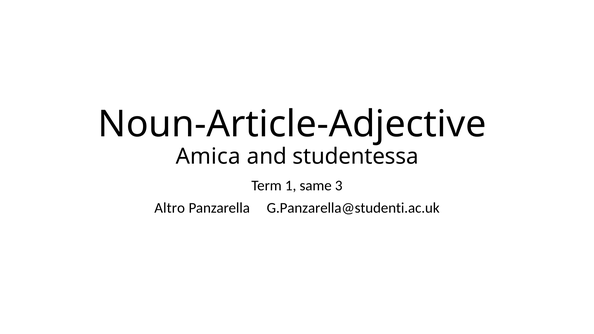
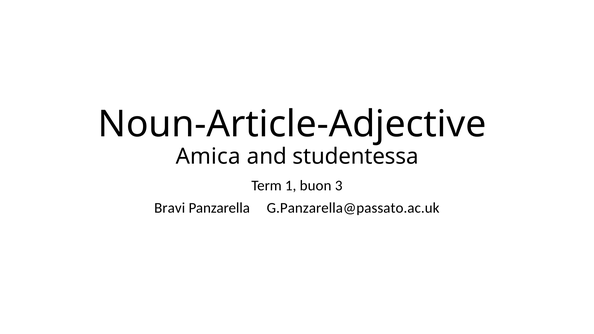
same: same -> buon
Altro: Altro -> Bravi
G.Panzarella@studenti.ac.uk: G.Panzarella@studenti.ac.uk -> G.Panzarella@passato.ac.uk
